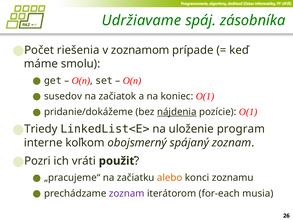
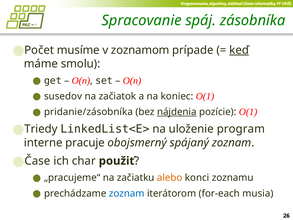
Udržiavame: Udržiavame -> Spracovanie
riešenia: riešenia -> musíme
keď underline: none -> present
pridanie/dokážeme: pridanie/dokážeme -> pridanie/zásobníka
koľkom: koľkom -> pracuje
Pozri: Pozri -> Čase
vráti: vráti -> char
zoznam at (127, 193) colour: purple -> blue
